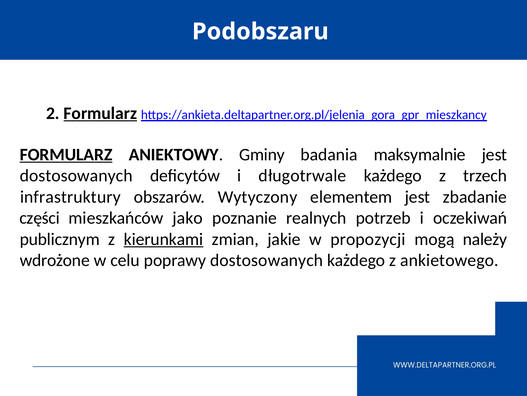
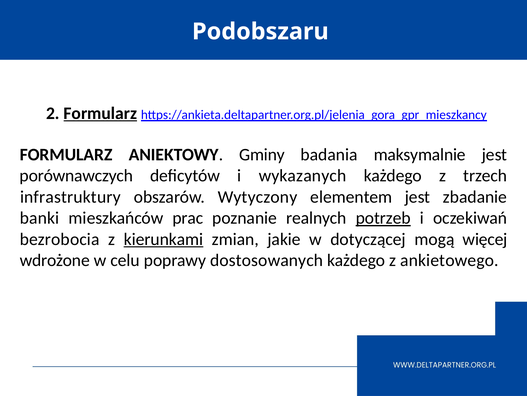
FORMULARZ at (66, 154) underline: present -> none
dostosowanych at (76, 175): dostosowanych -> porównawczych
długotrwale: długotrwale -> wykazanych
części: części -> banki
jako: jako -> prac
potrzeb underline: none -> present
publicznym: publicznym -> bezrobocia
propozycji: propozycji -> dotyczącej
należy: należy -> więcej
